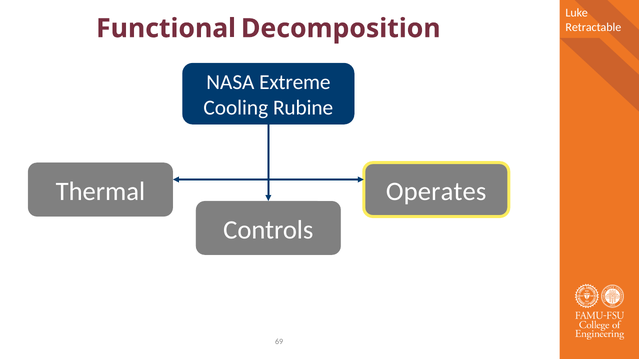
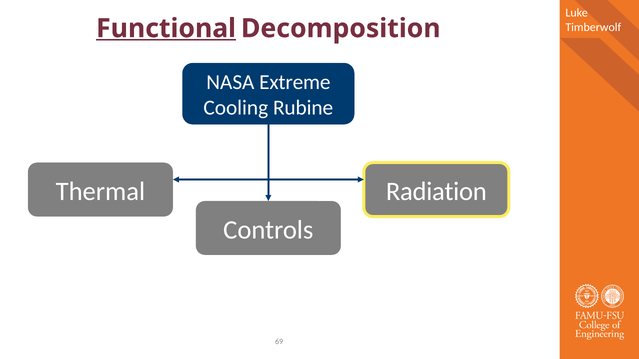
Retractable: Retractable -> Timberwolf
Functional underline: none -> present
Operates: Operates -> Radiation
